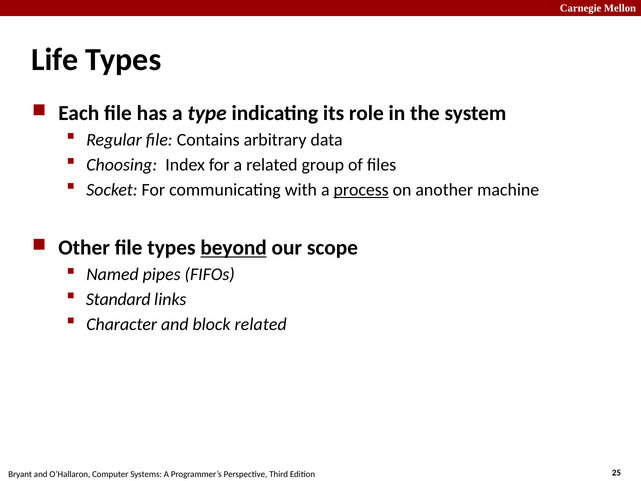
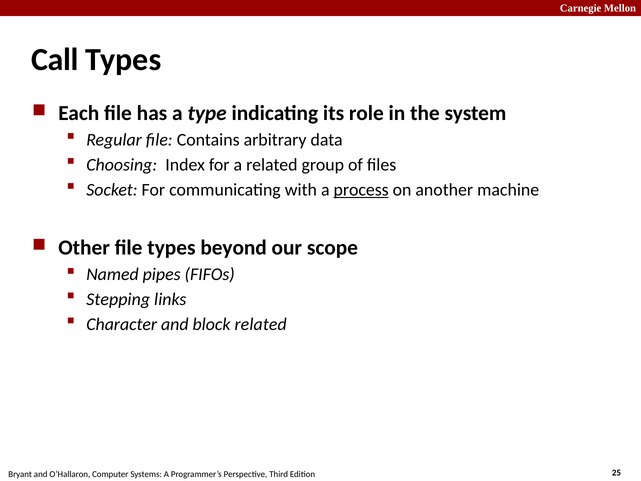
Life: Life -> Call
beyond underline: present -> none
Standard: Standard -> Stepping
